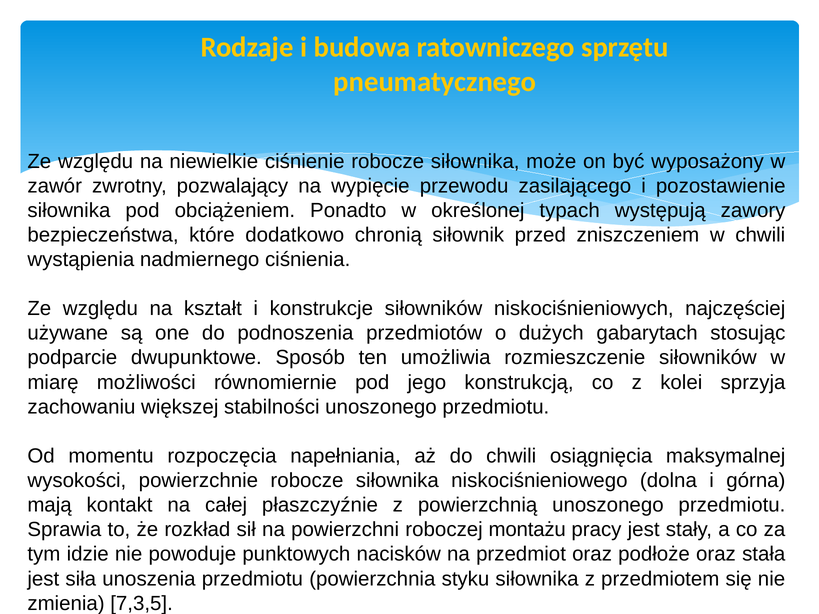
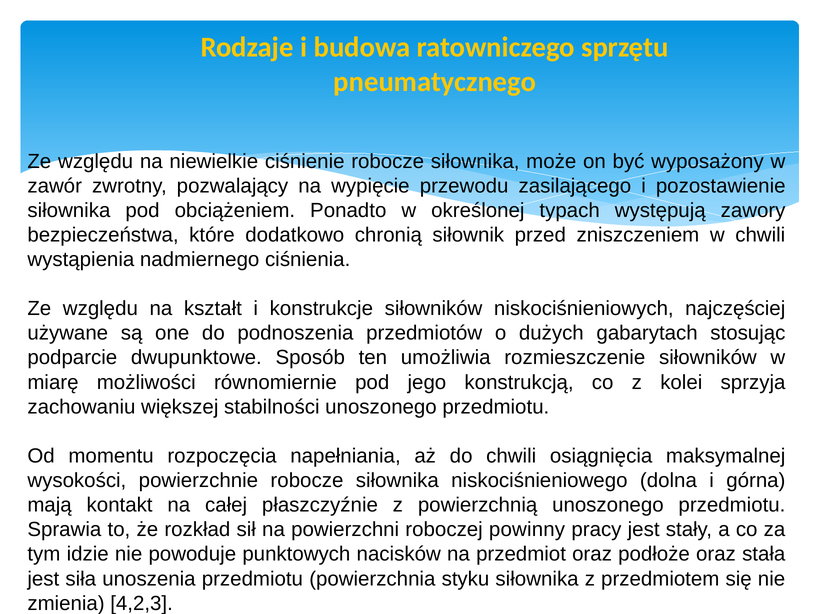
montażu: montażu -> powinny
7,3,5: 7,3,5 -> 4,2,3
